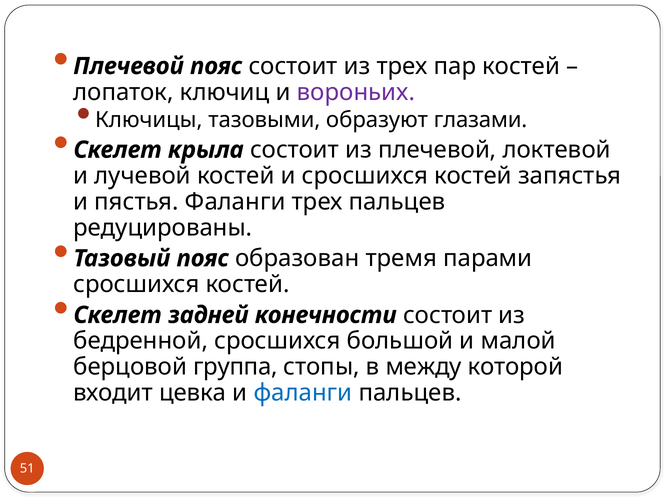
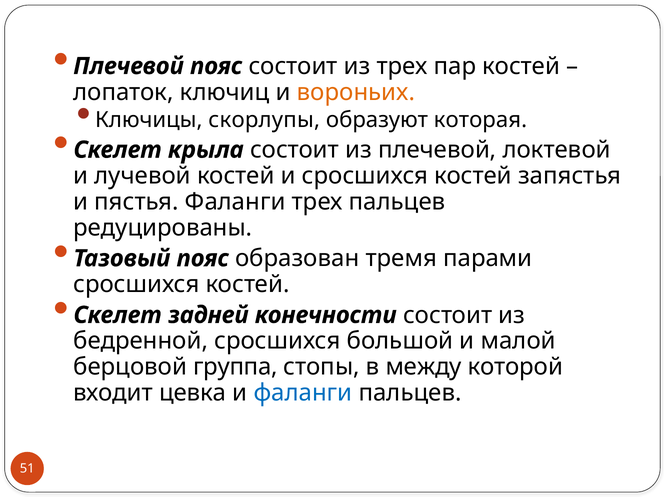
вороньих colour: purple -> orange
тазовыми: тазовыми -> скорлупы
глазами: глазами -> которая
